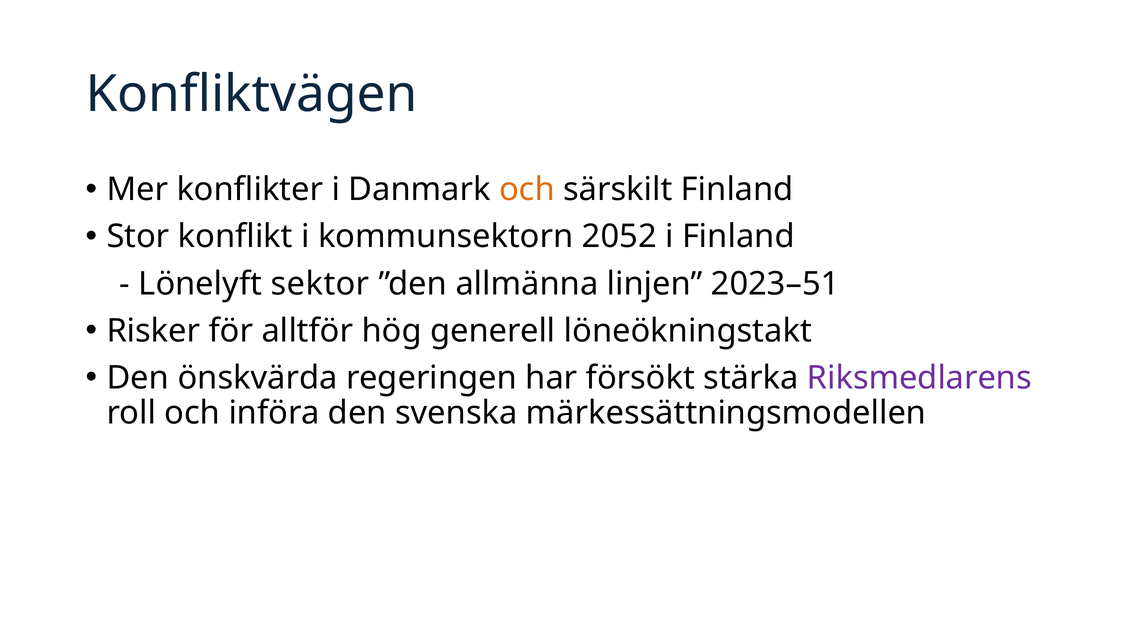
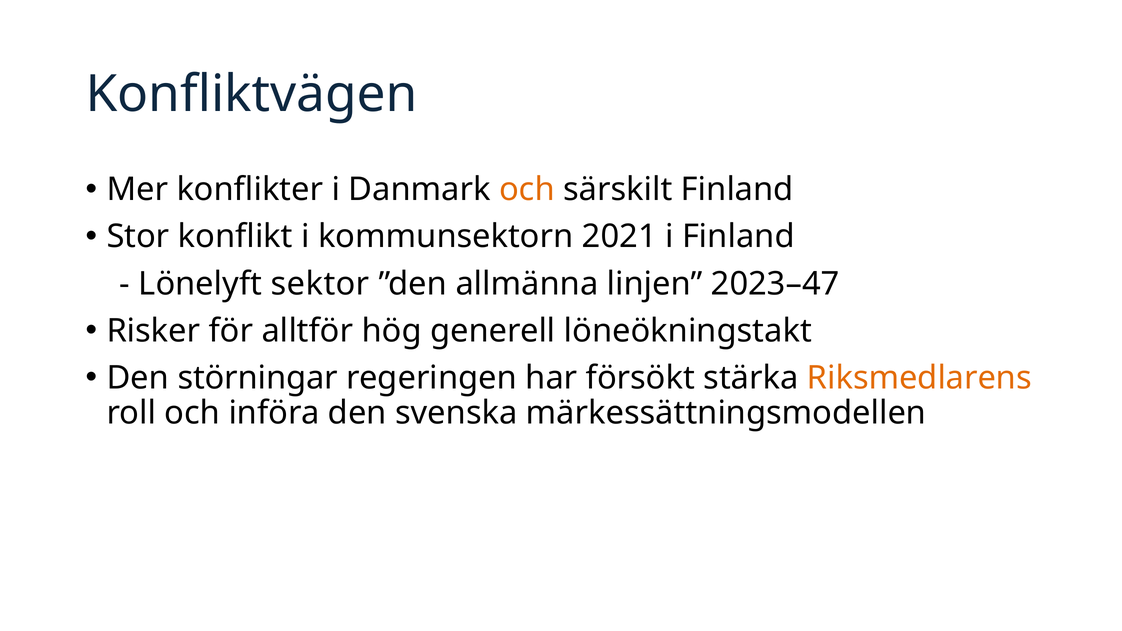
2052: 2052 -> 2021
2023–51: 2023–51 -> 2023–47
önskvärda: önskvärda -> störningar
Riksmedlarens colour: purple -> orange
